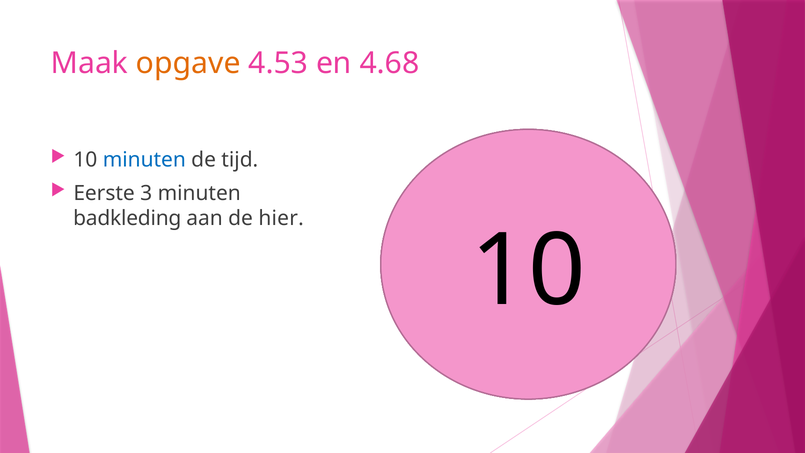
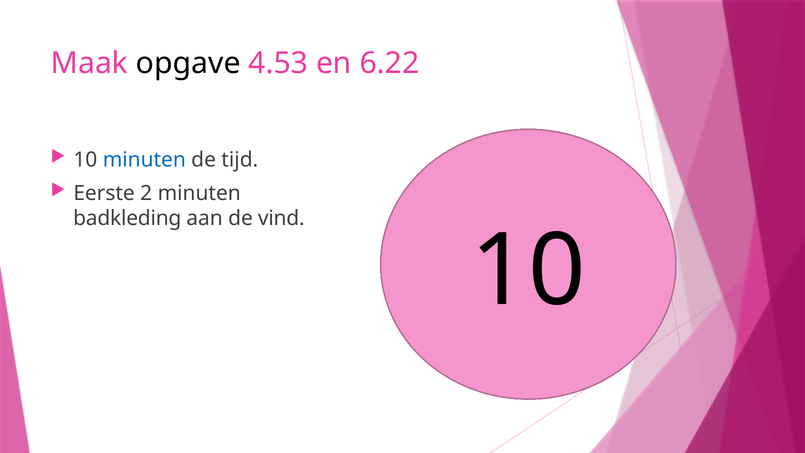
opgave colour: orange -> black
4.68: 4.68 -> 6.22
3: 3 -> 2
hier: hier -> vind
